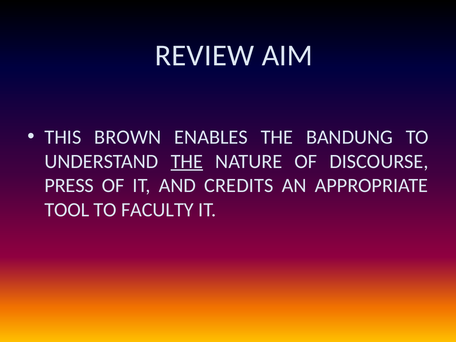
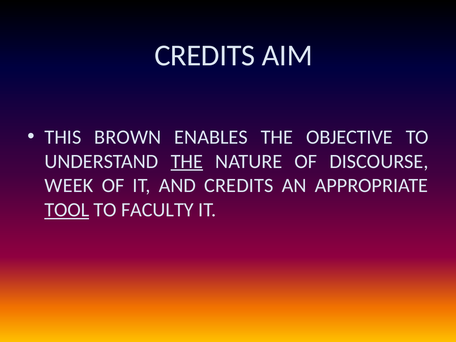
REVIEW at (204, 56): REVIEW -> CREDITS
BANDUNG: BANDUNG -> OBJECTIVE
PRESS: PRESS -> WEEK
TOOL underline: none -> present
